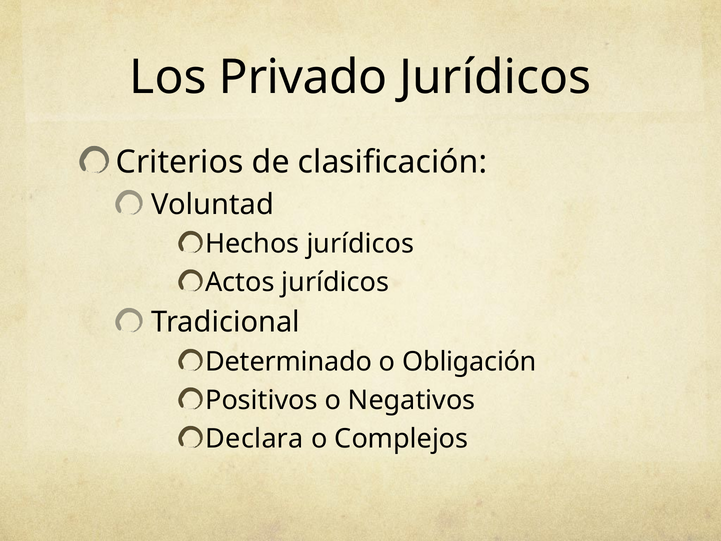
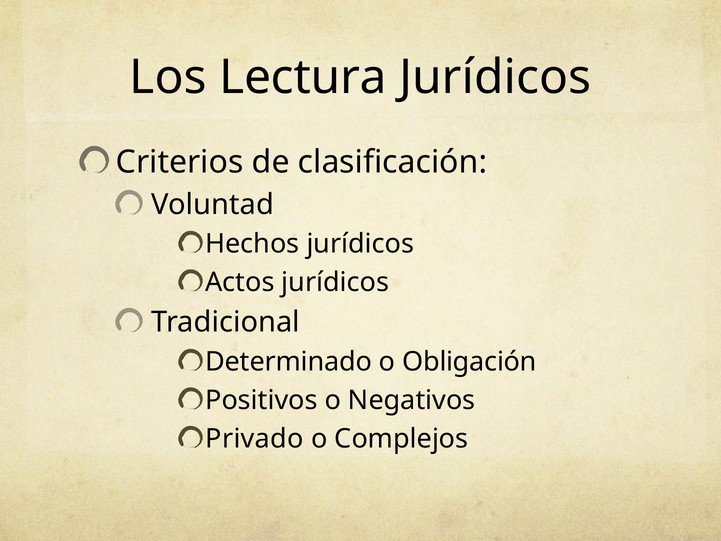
Privado: Privado -> Lectura
Declara: Declara -> Privado
